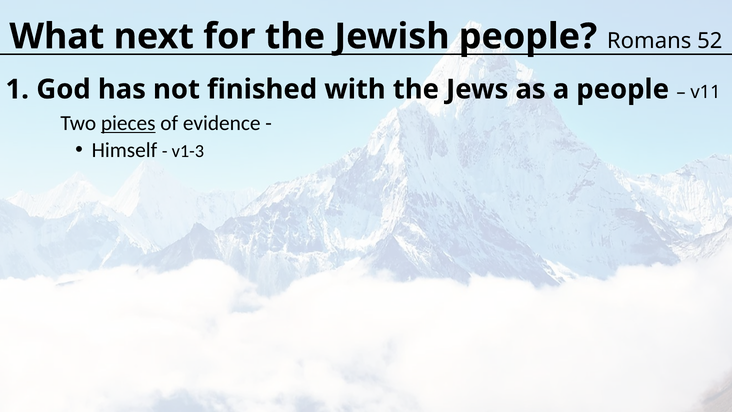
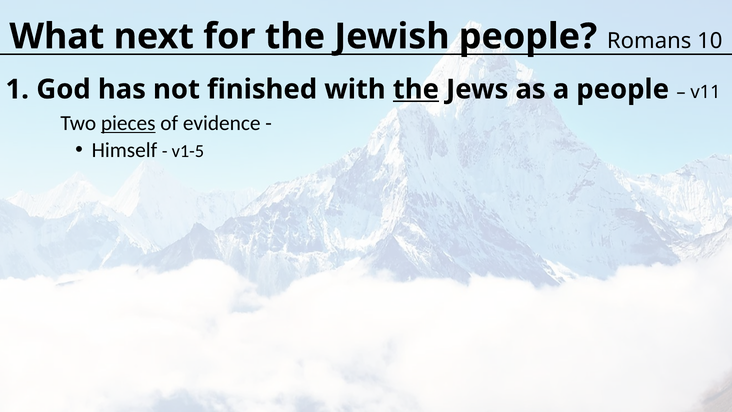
52: 52 -> 10
the at (416, 89) underline: none -> present
v1-3: v1-3 -> v1-5
